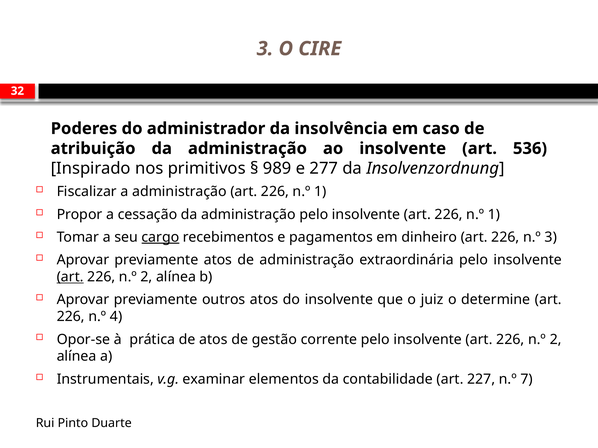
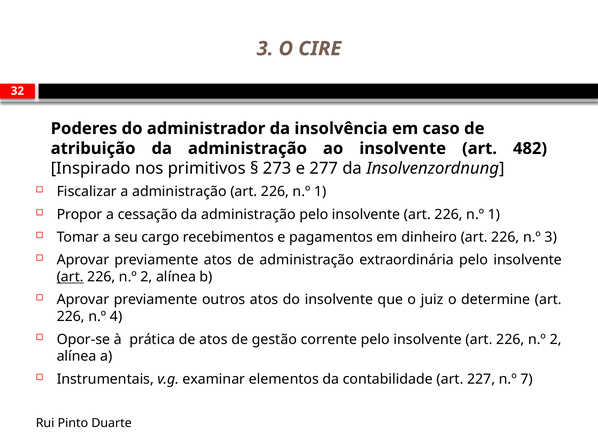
536: 536 -> 482
989: 989 -> 273
cargo underline: present -> none
